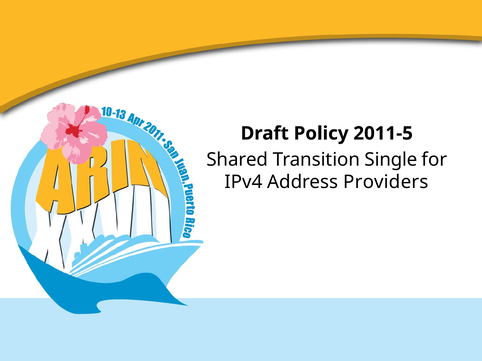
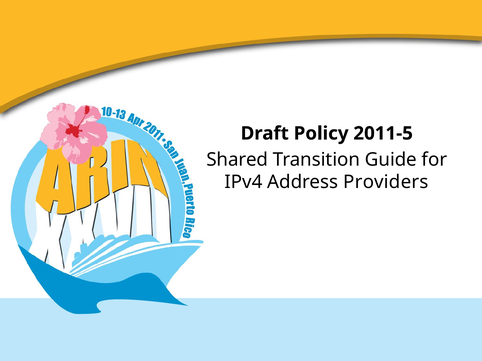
Single: Single -> Guide
